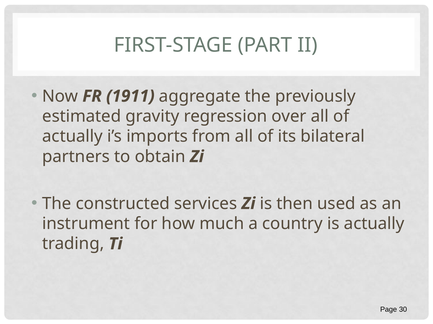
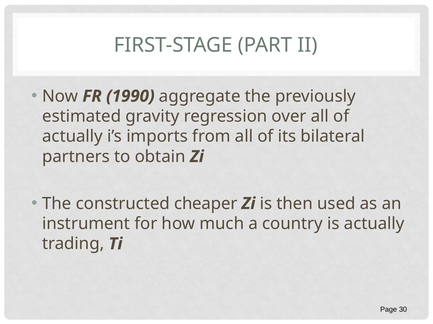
1911: 1911 -> 1990
services: services -> cheaper
